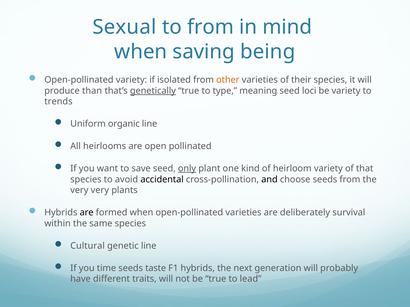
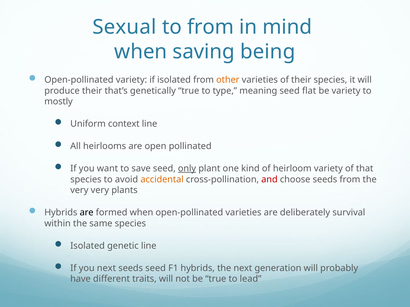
produce than: than -> their
genetically underline: present -> none
loci: loci -> flat
trends: trends -> mostly
organic: organic -> context
accidental colour: black -> orange
and colour: black -> red
Cultural at (88, 246): Cultural -> Isolated
you time: time -> next
seeds taste: taste -> seed
